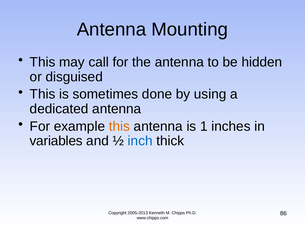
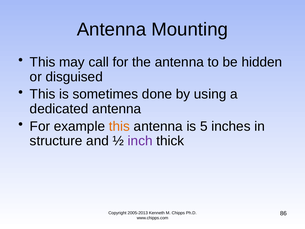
1: 1 -> 5
variables: variables -> structure
inch colour: blue -> purple
